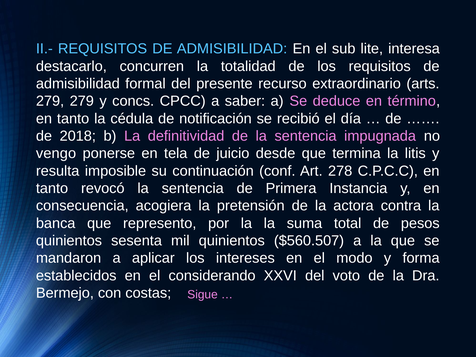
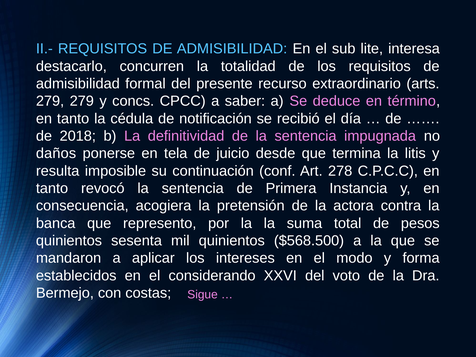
vengo: vengo -> daños
$560.507: $560.507 -> $568.500
